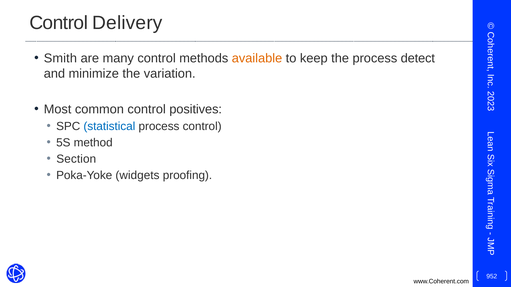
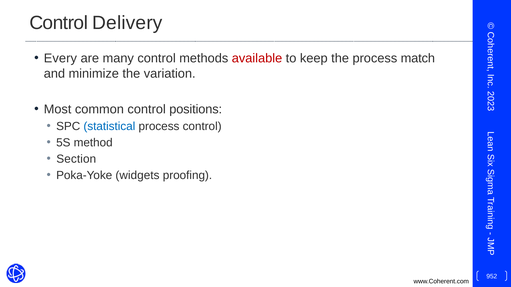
Smith: Smith -> Every
available colour: orange -> red
detect: detect -> match
positives: positives -> positions
